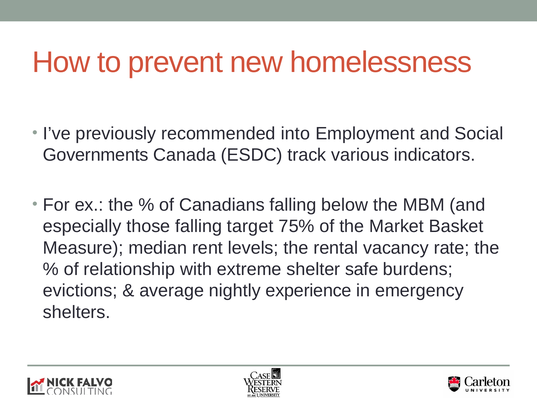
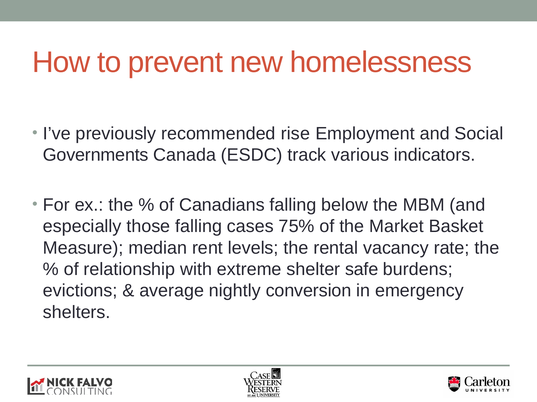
into: into -> rise
target: target -> cases
experience: experience -> conversion
